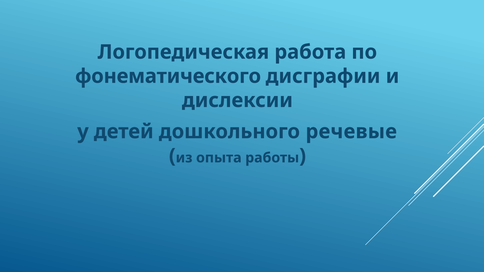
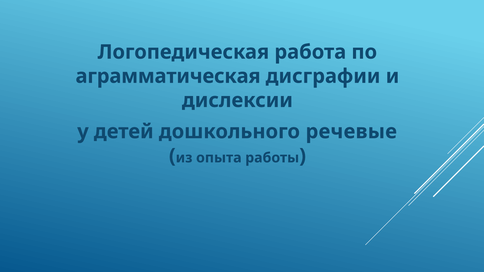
фонематического: фонематического -> аграмматическая
